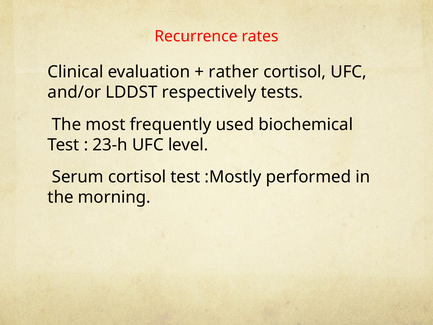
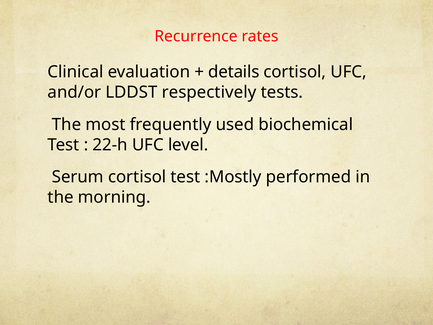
rather: rather -> details
23-h: 23-h -> 22-h
